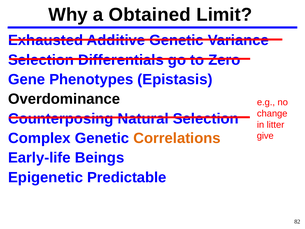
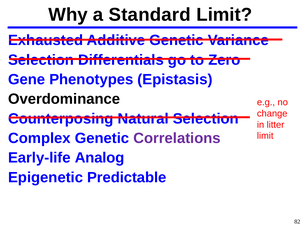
Obtained: Obtained -> Standard
Correlations colour: orange -> purple
give at (265, 136): give -> limit
Beings: Beings -> Analog
